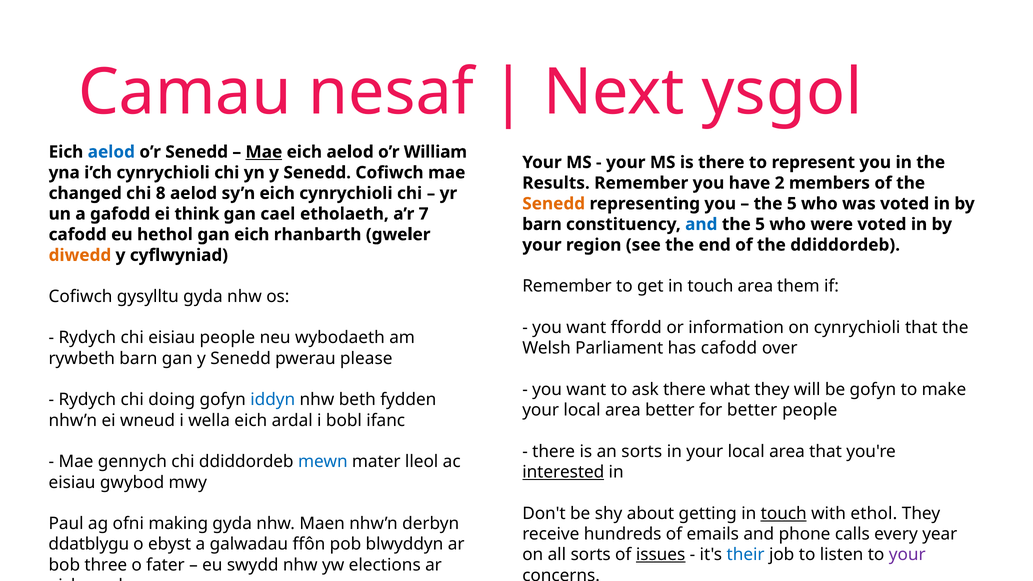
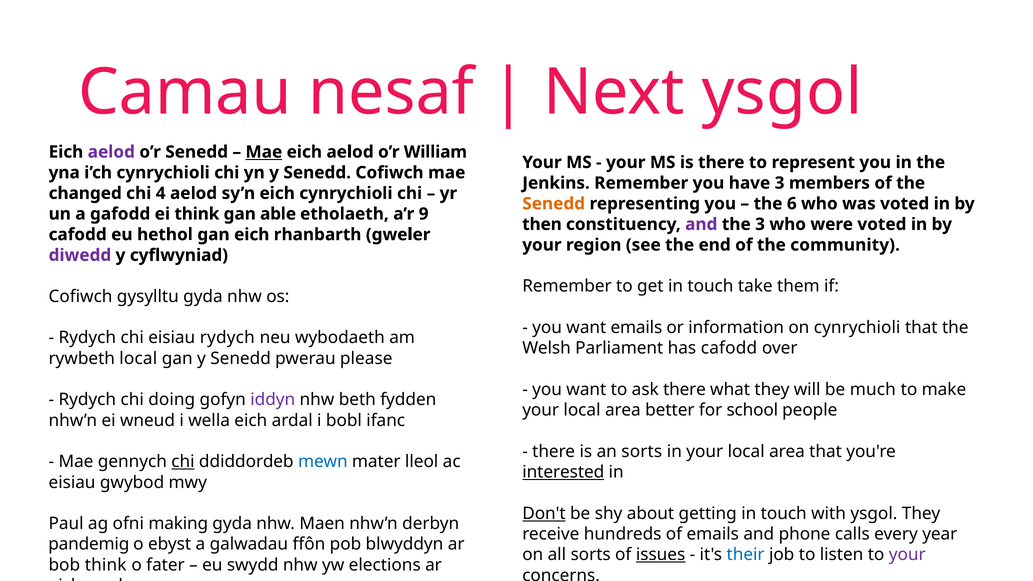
aelod at (111, 152) colour: blue -> purple
Results: Results -> Jenkins
have 2: 2 -> 3
8: 8 -> 4
5 at (792, 204): 5 -> 6
cael: cael -> able
7: 7 -> 9
barn at (542, 224): barn -> then
and at (701, 224) colour: blue -> purple
5 at (760, 224): 5 -> 3
the ddiddordeb: ddiddordeb -> community
diwedd colour: orange -> purple
touch area: area -> take
want ffordd: ffordd -> emails
eisiau people: people -> rydych
rywbeth barn: barn -> local
be gofyn: gofyn -> much
iddyn colour: blue -> purple
for better: better -> school
chi at (183, 462) underline: none -> present
Don't underline: none -> present
touch at (784, 513) underline: present -> none
with ethol: ethol -> ysgol
ddatblygu: ddatblygu -> pandemig
bob three: three -> think
